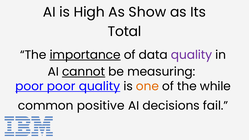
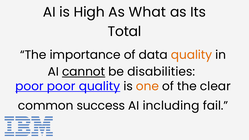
Show: Show -> What
importance underline: present -> none
quality at (192, 55) colour: purple -> orange
measuring: measuring -> disabilities
while: while -> clear
positive: positive -> success
decisions: decisions -> including
